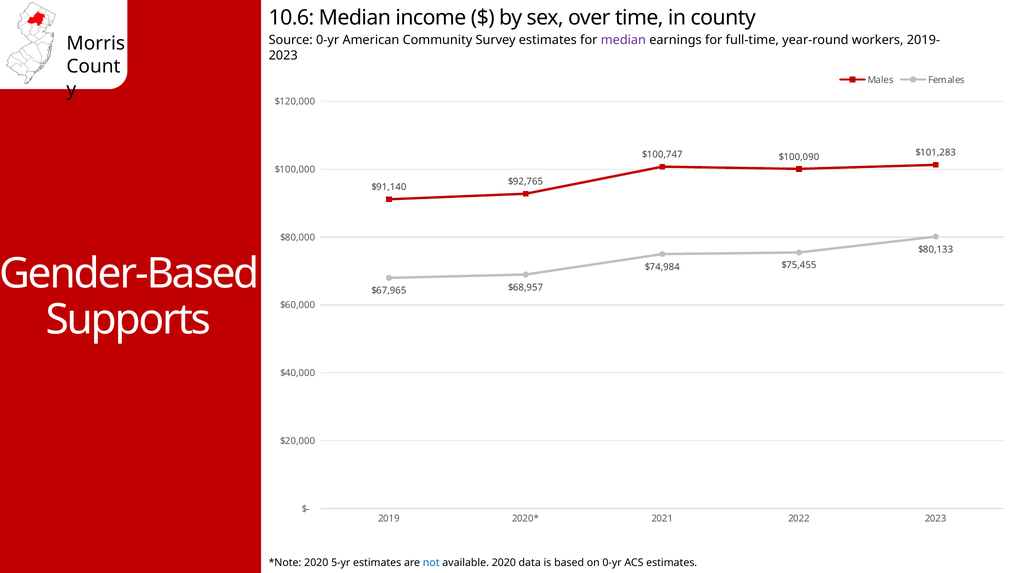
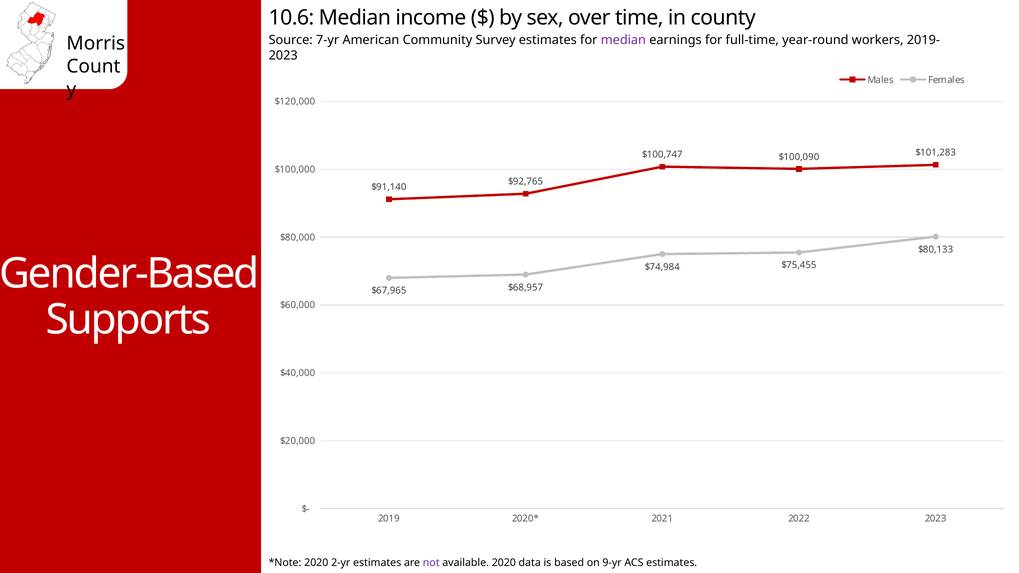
Source 0-yr: 0-yr -> 7-yr
5-yr: 5-yr -> 2-yr
not colour: blue -> purple
on 0-yr: 0-yr -> 9-yr
